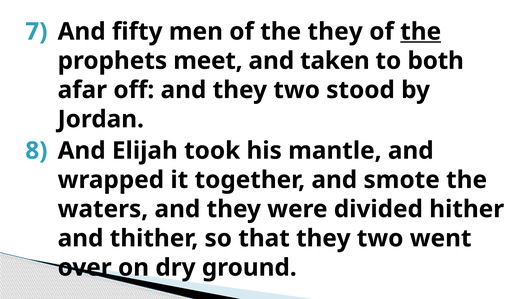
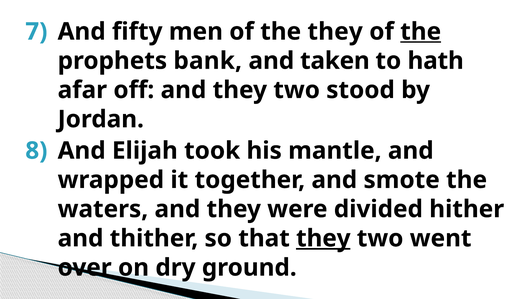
meet: meet -> bank
both: both -> hath
they at (323, 238) underline: none -> present
